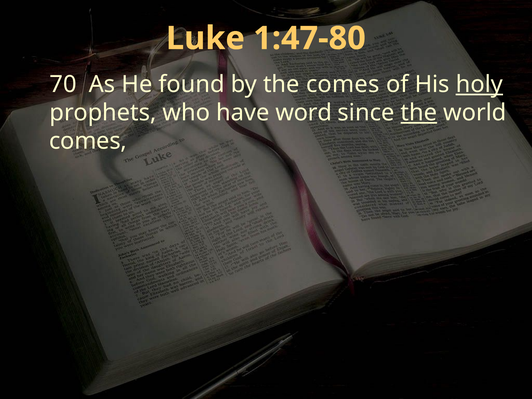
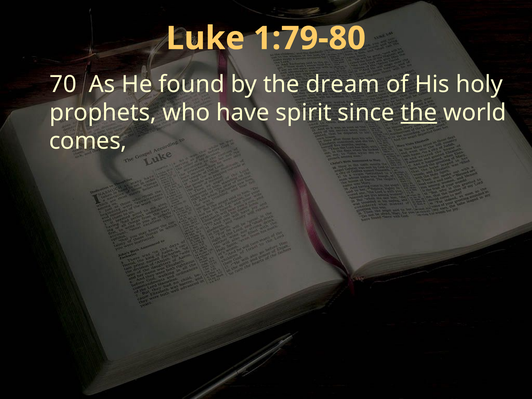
1:47-80: 1:47-80 -> 1:79-80
the comes: comes -> dream
holy underline: present -> none
word: word -> spirit
